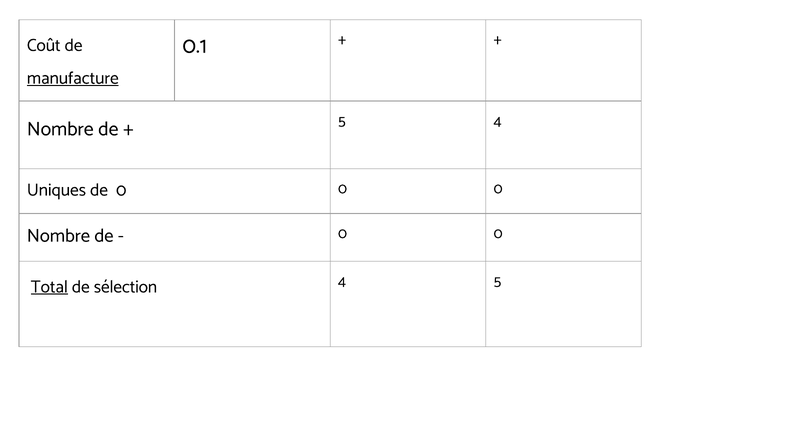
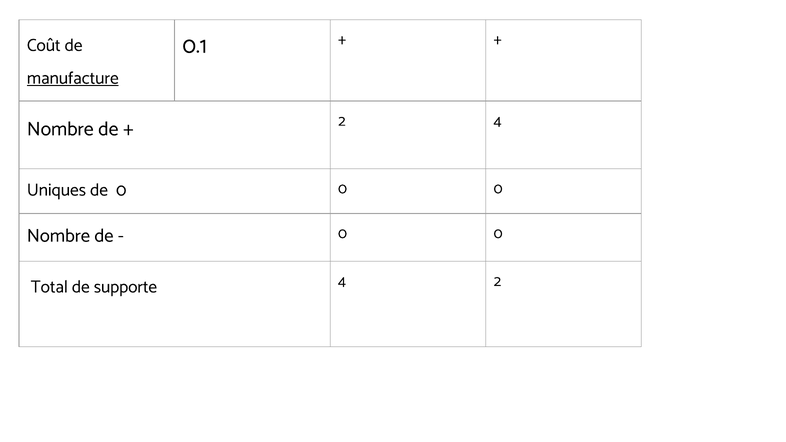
5 at (342, 121): 5 -> 2
Total underline: present -> none
sélection: sélection -> supporte
4 5: 5 -> 2
